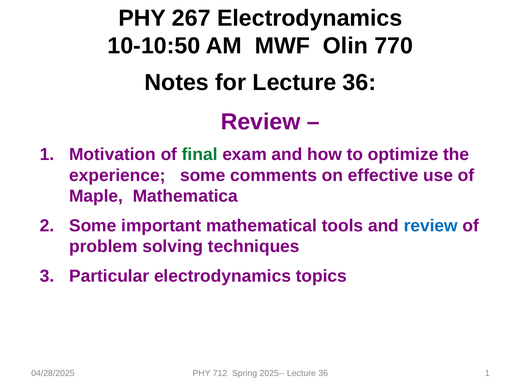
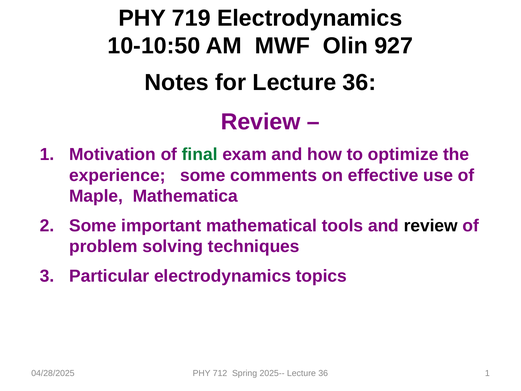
267: 267 -> 719
770: 770 -> 927
review at (431, 226) colour: blue -> black
